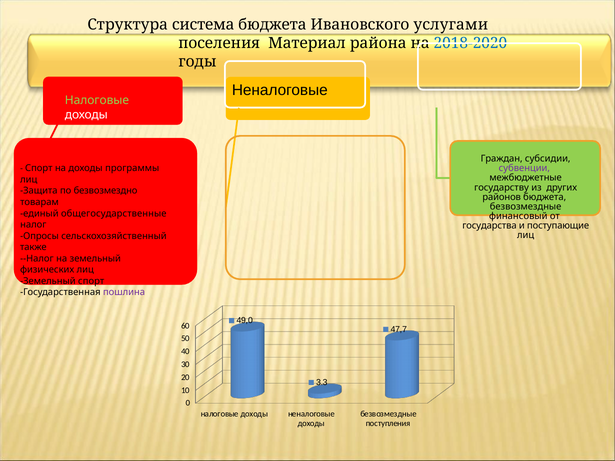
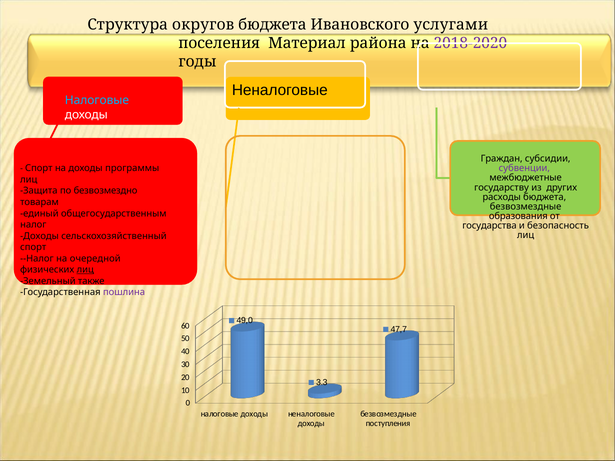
система: система -> округов
2018-2020 colour: blue -> purple
Налоговые at (97, 100) colour: light green -> light blue
районов: районов -> расходы
общегосударственные: общегосударственные -> общегосударственным
финансовый: финансовый -> образования
поступающие: поступающие -> безопасность
Опросы at (40, 236): Опросы -> Доходы
также at (33, 247): также -> спорт
на земельный: земельный -> очередной
лиц at (85, 270) underline: none -> present
Земельный спорт: спорт -> также
